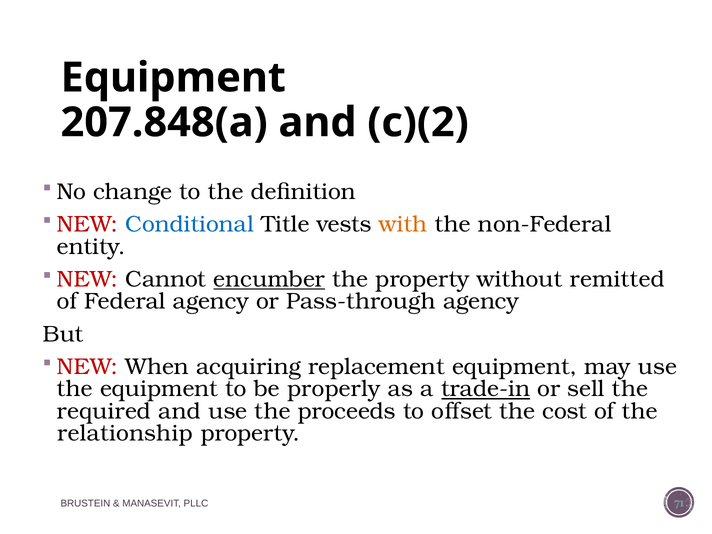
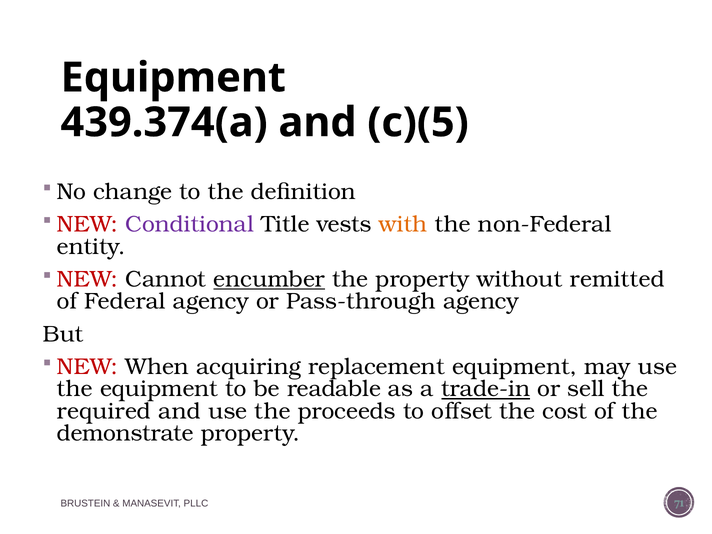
207.848(a: 207.848(a -> 439.374(a
c)(2: c)(2 -> c)(5
Conditional colour: blue -> purple
properly: properly -> readable
relationship: relationship -> demonstrate
